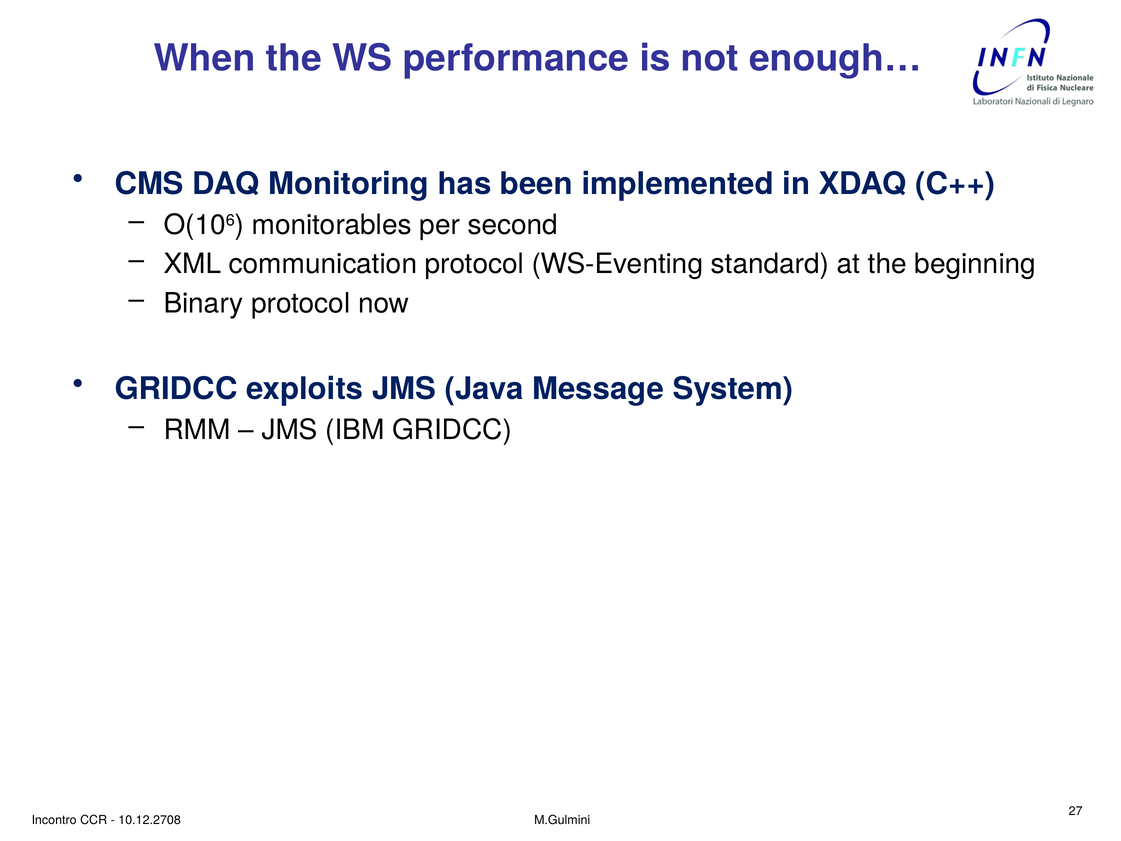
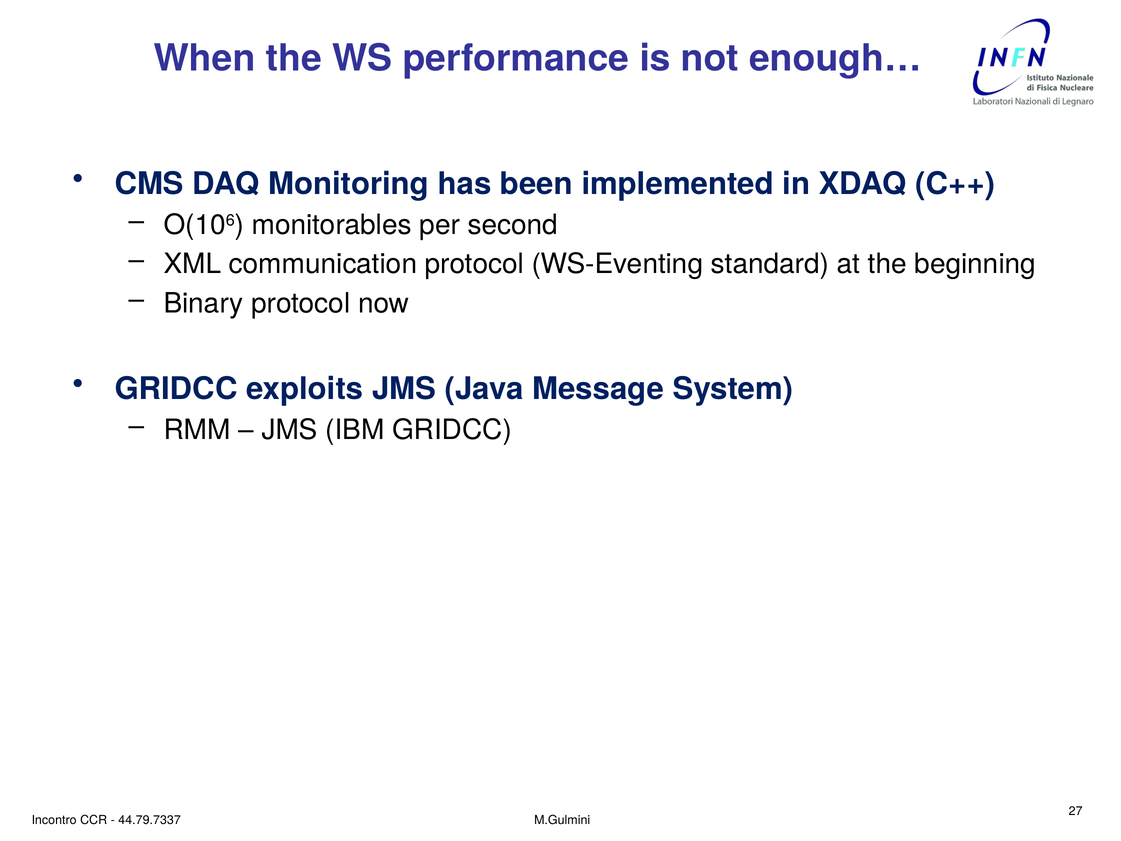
10.12.2708: 10.12.2708 -> 44.79.7337
